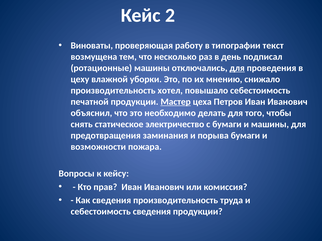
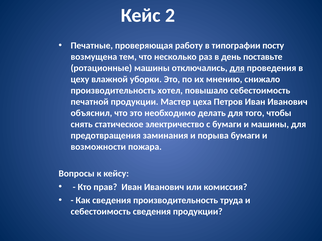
Виноваты: Виноваты -> Печатные
текст: текст -> посту
подписал: подписал -> поставьте
Мастер underline: present -> none
